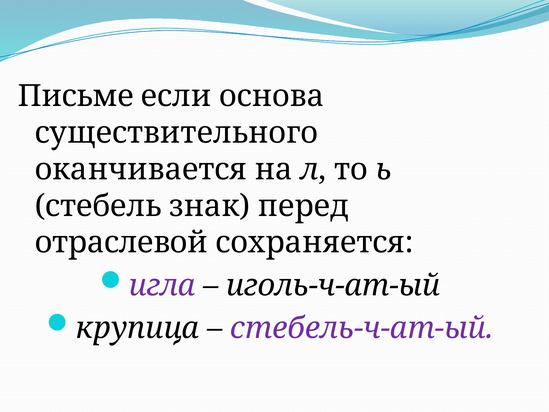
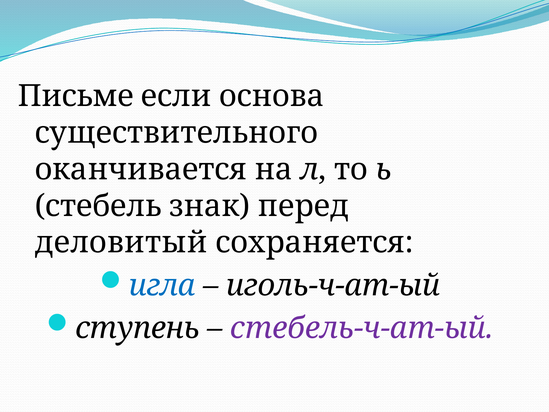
отраслевой: отраслевой -> деловитый
игла colour: purple -> blue
крупица: крупица -> ступень
